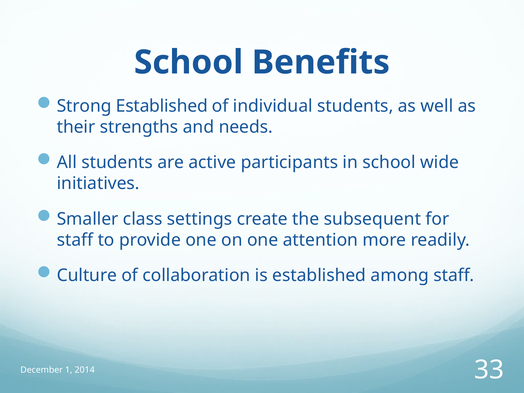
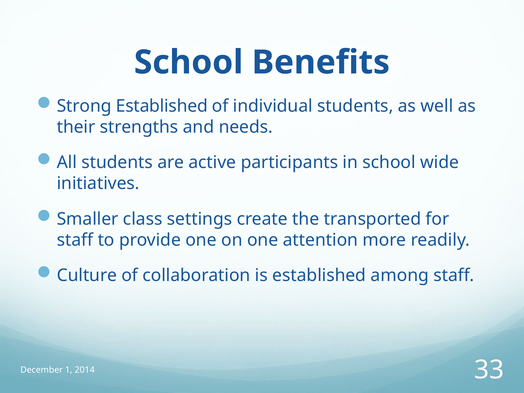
subsequent: subsequent -> transported
